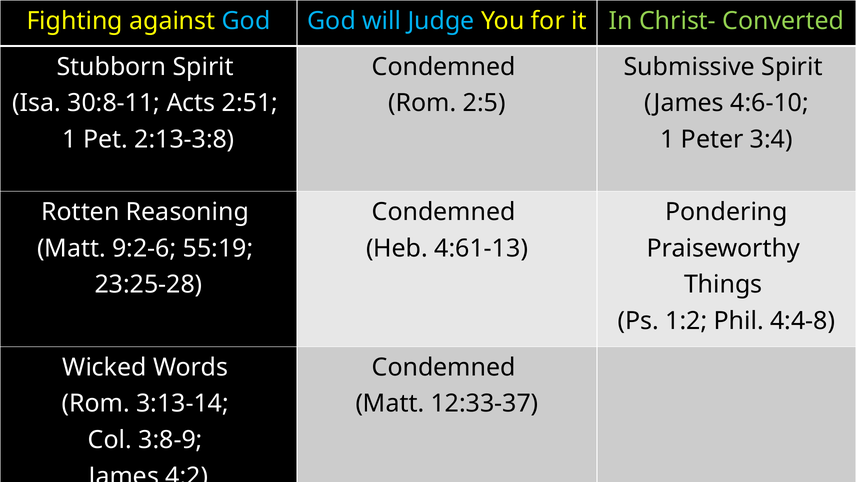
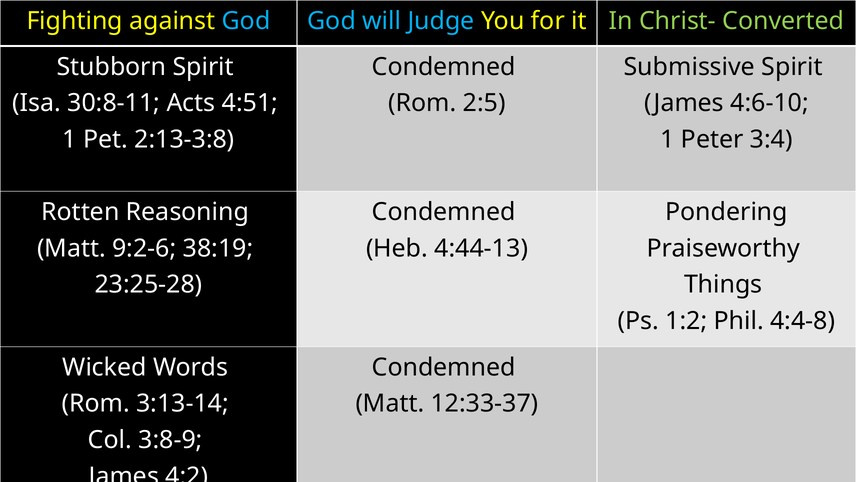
2:51: 2:51 -> 4:51
55:19: 55:19 -> 38:19
4:61-13: 4:61-13 -> 4:44-13
